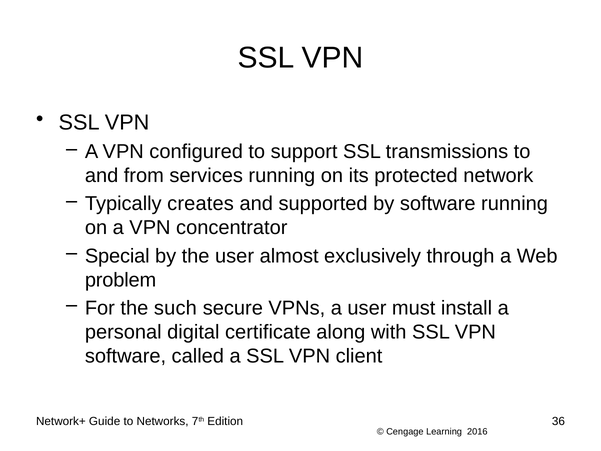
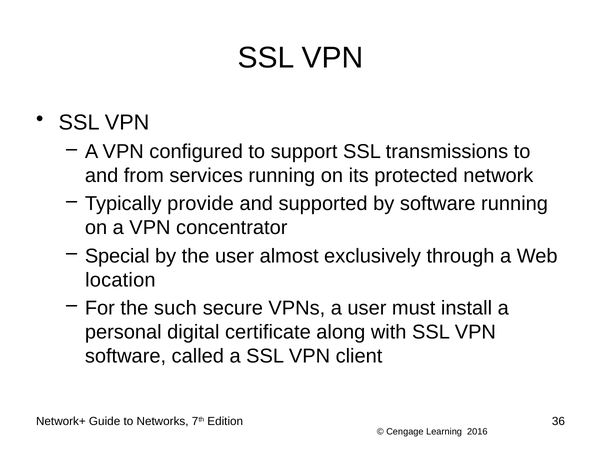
creates: creates -> provide
problem: problem -> location
